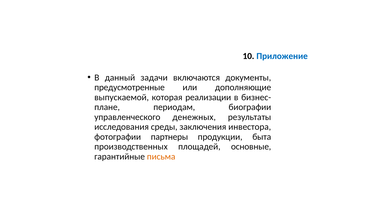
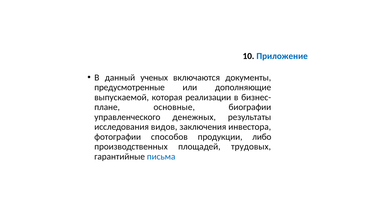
задачи: задачи -> ученых
периодам: периодам -> основные
среды: среды -> видов
партнеры: партнеры -> способов
быта: быта -> либо
основные: основные -> трудовых
письма colour: orange -> blue
